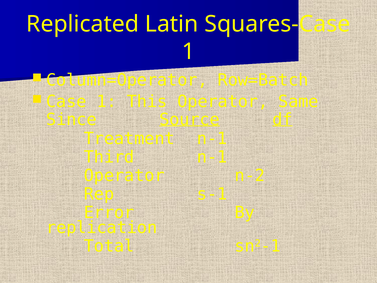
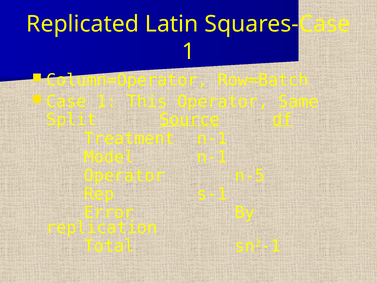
Since: Since -> Split
Third: Third -> Model
n-2: n-2 -> n-5
